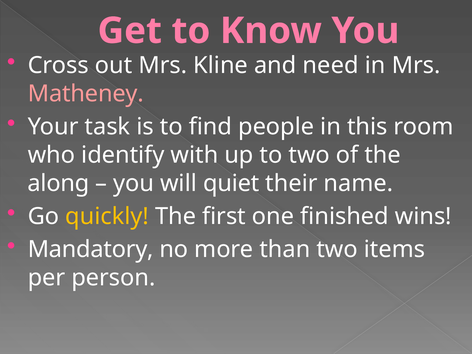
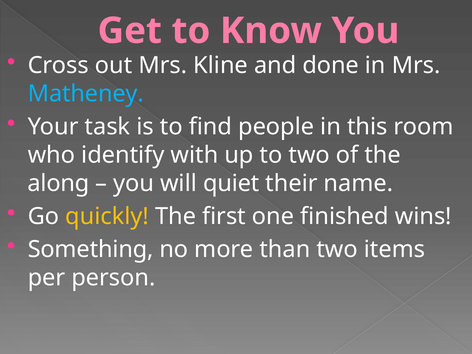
need: need -> done
Matheney colour: pink -> light blue
Mandatory: Mandatory -> Something
